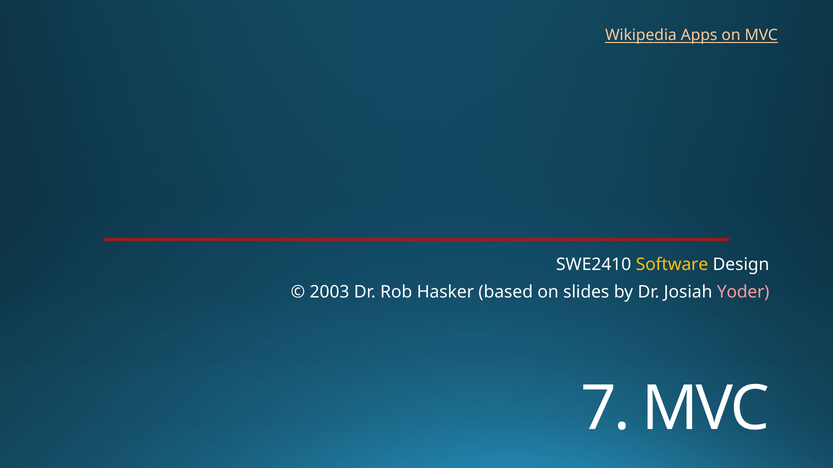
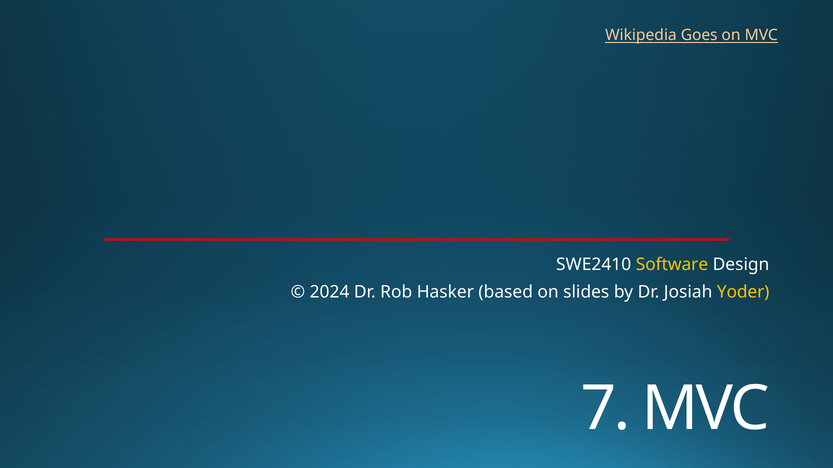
Apps: Apps -> Goes
2003: 2003 -> 2024
Yoder colour: pink -> yellow
